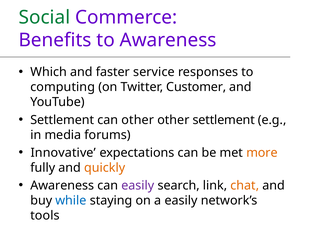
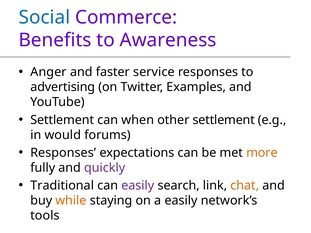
Social colour: green -> blue
Which: Which -> Anger
computing: computing -> advertising
Customer: Customer -> Examples
can other: other -> when
media: media -> would
Innovative at (63, 153): Innovative -> Responses
quickly colour: orange -> purple
Awareness at (62, 186): Awareness -> Traditional
while colour: blue -> orange
